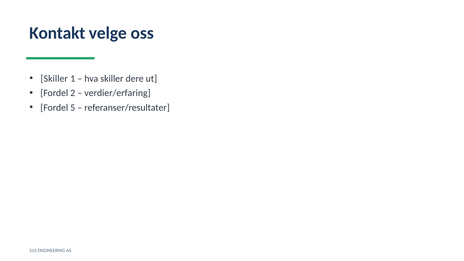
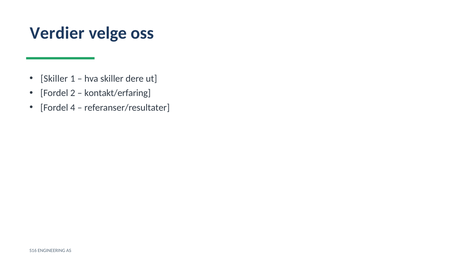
Kontakt: Kontakt -> Verdier
verdier/erfaring: verdier/erfaring -> kontakt/erfaring
5: 5 -> 4
